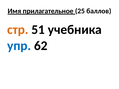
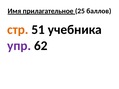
упр colour: blue -> purple
